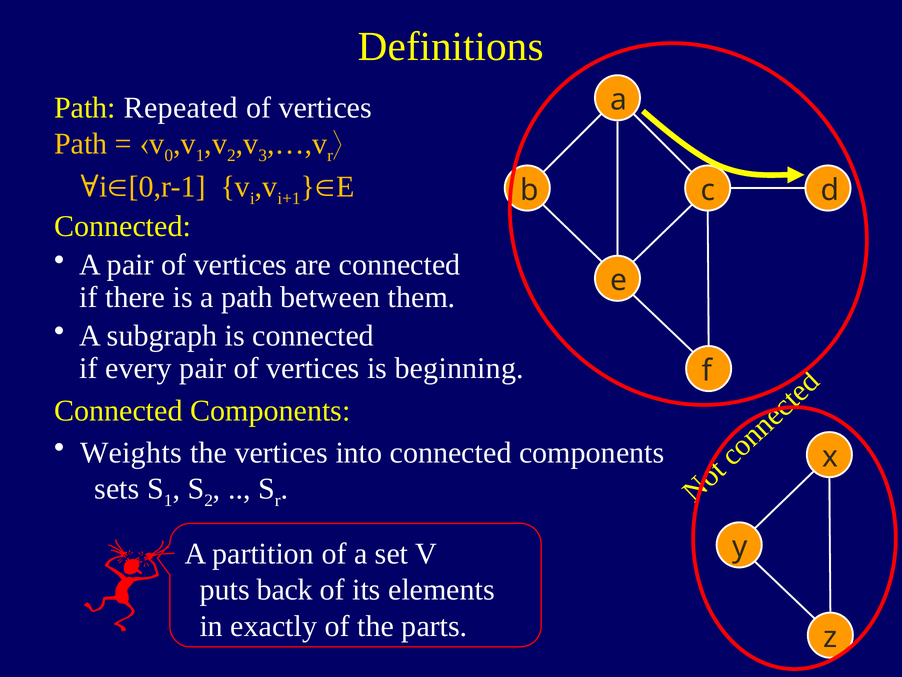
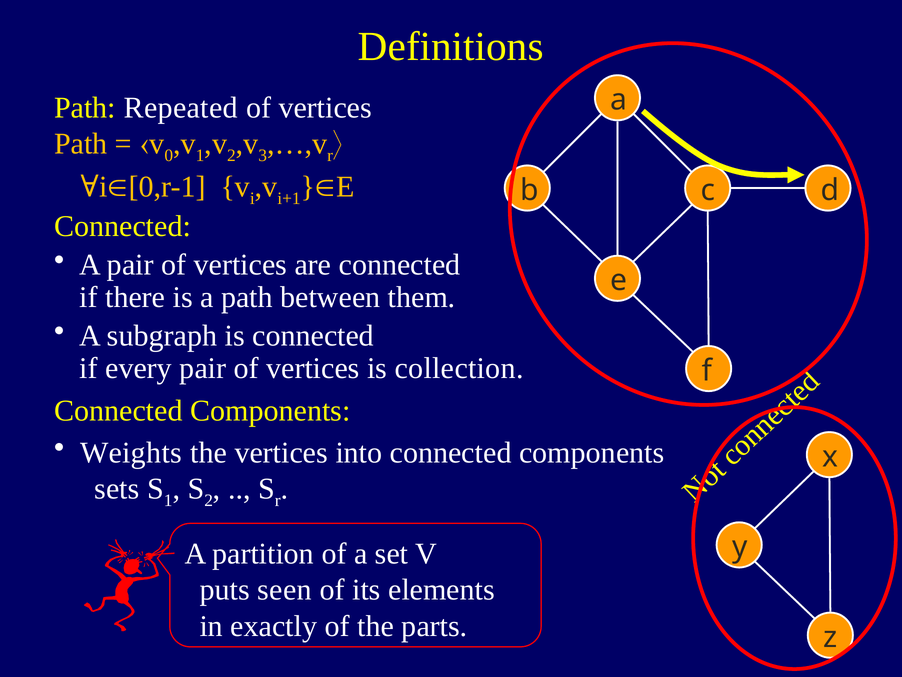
beginning: beginning -> collection
back: back -> seen
